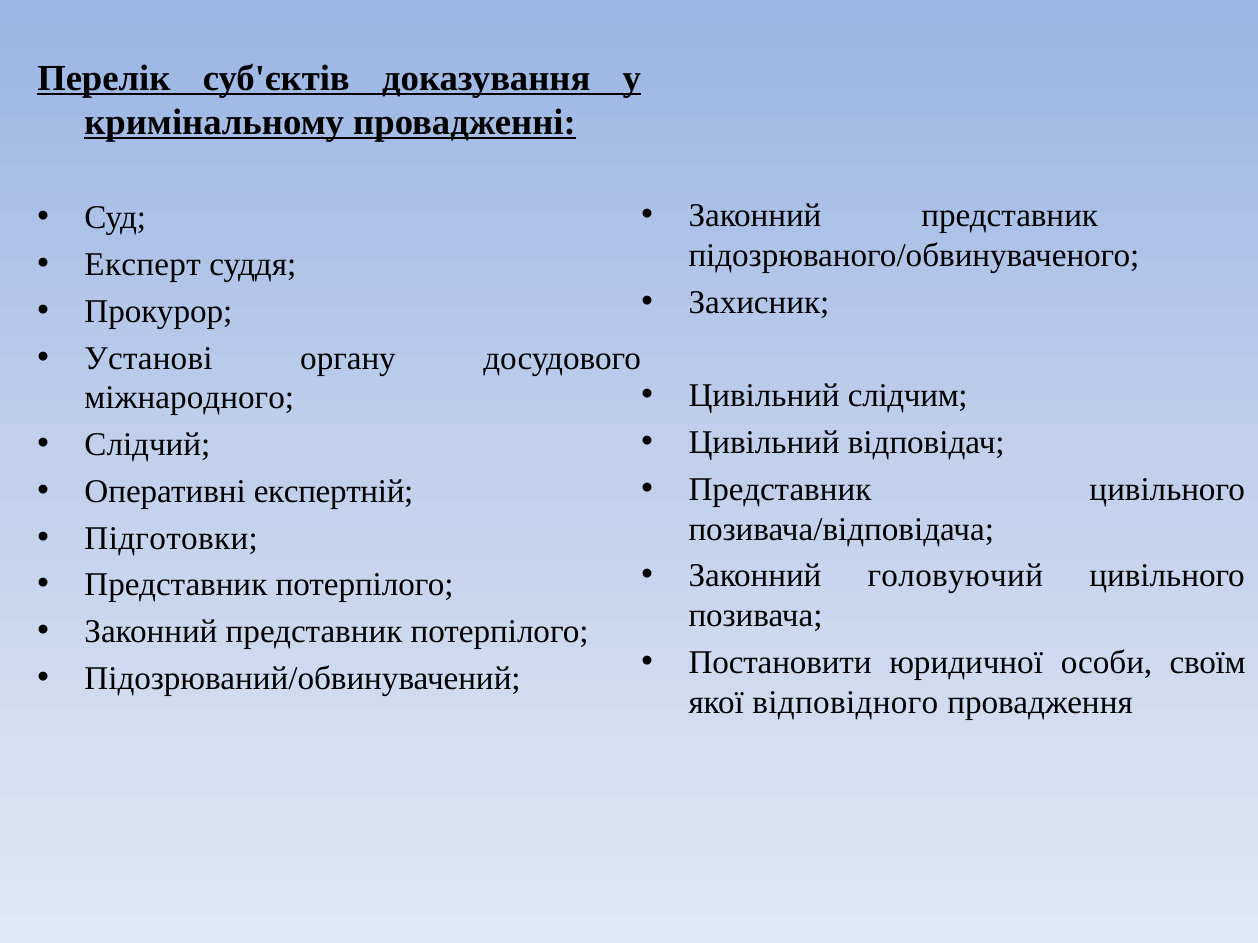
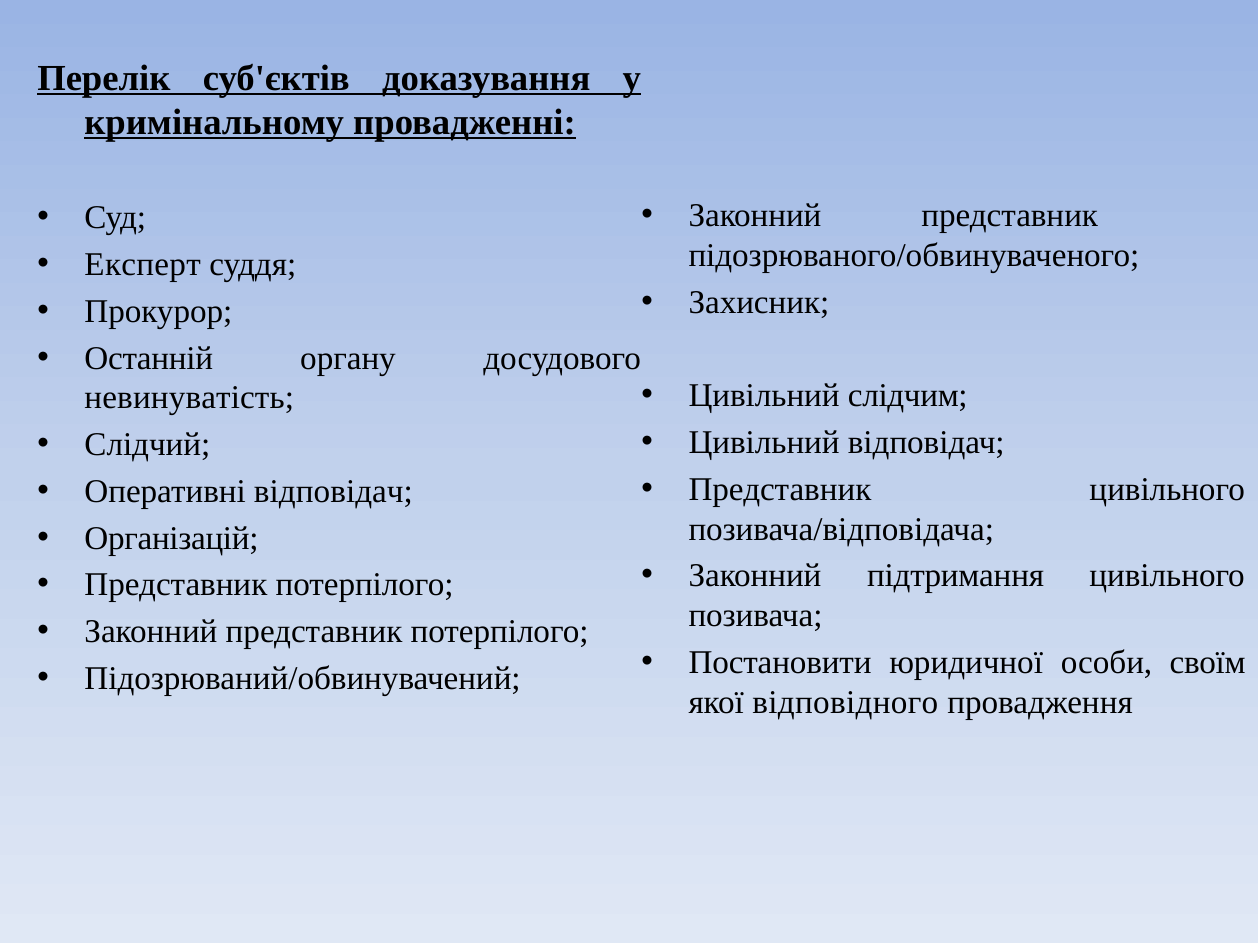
Установі: Установі -> Останній
міжнародного: міжнародного -> невинуватість
Оперативні експертній: експертній -> відповідач
Підготовки: Підготовки -> Організацій
головуючий: головуючий -> підтримання
